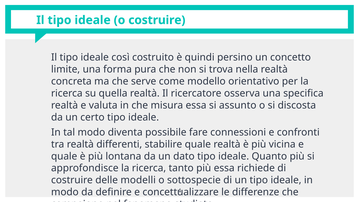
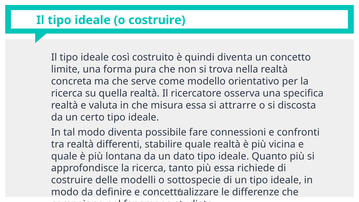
quindi persino: persino -> diventa
assunto: assunto -> attrarre
